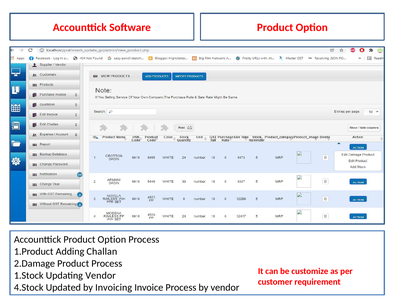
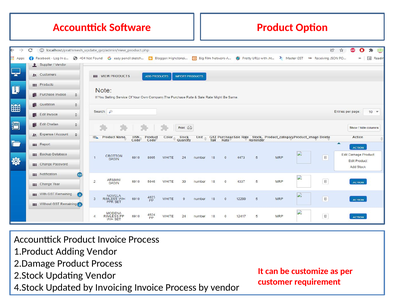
Accounttick Product Option: Option -> Invoice
Adding Challan: Challan -> Vendor
1.Stock: 1.Stock -> 2.Stock
